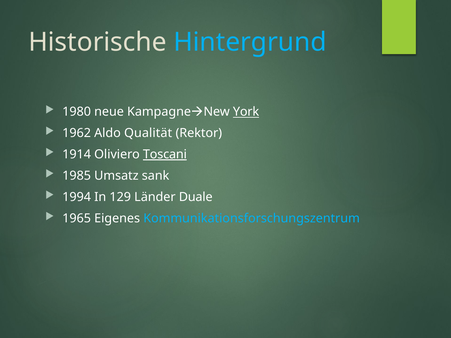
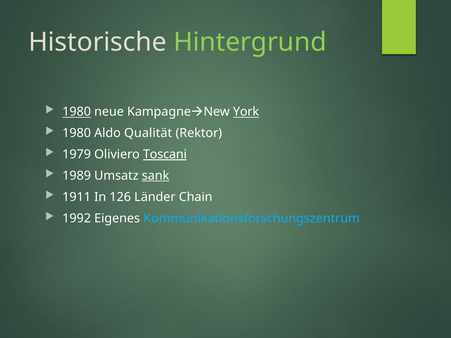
Hintergrund colour: light blue -> light green
1980 at (77, 112) underline: none -> present
1962 at (77, 133): 1962 -> 1980
1914: 1914 -> 1979
1985: 1985 -> 1989
sank underline: none -> present
1994: 1994 -> 1911
129: 129 -> 126
Duale: Duale -> Chain
1965: 1965 -> 1992
